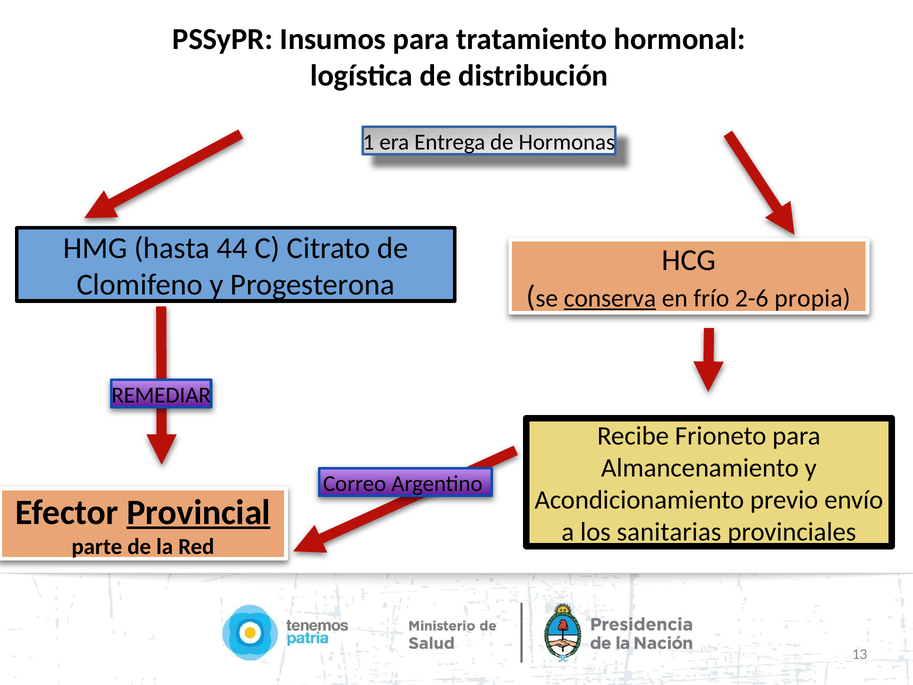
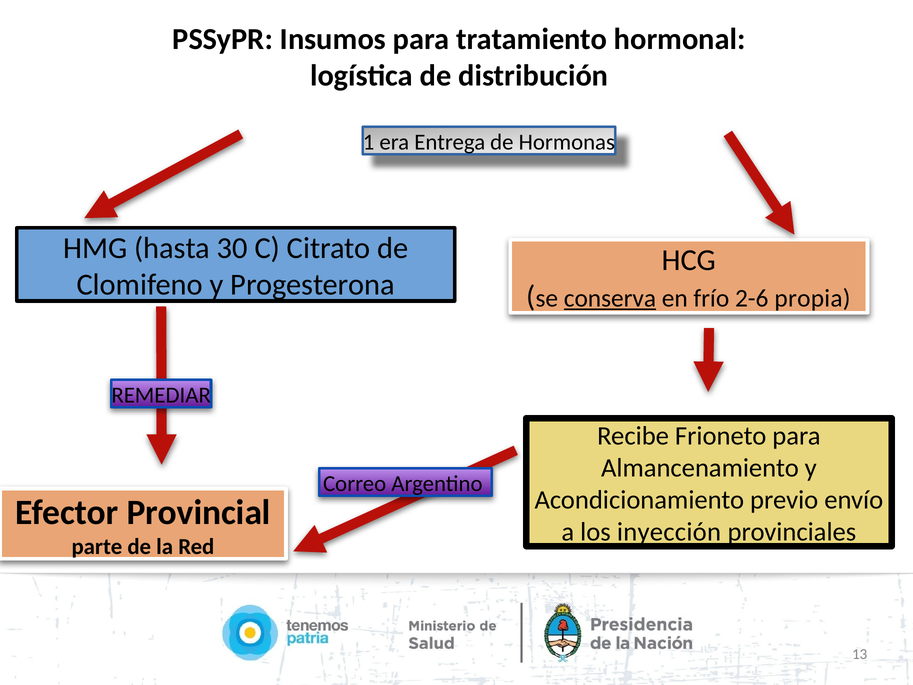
44: 44 -> 30
Provincial underline: present -> none
sanitarias: sanitarias -> inyección
